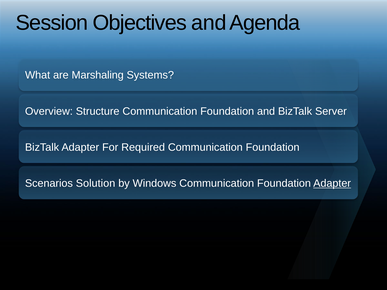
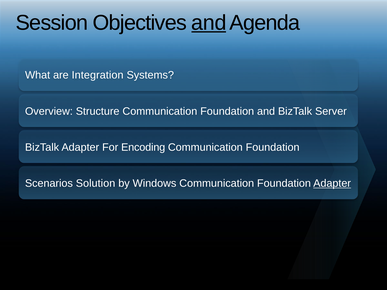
and at (209, 23) underline: none -> present
Marshaling: Marshaling -> Integration
Required: Required -> Encoding
